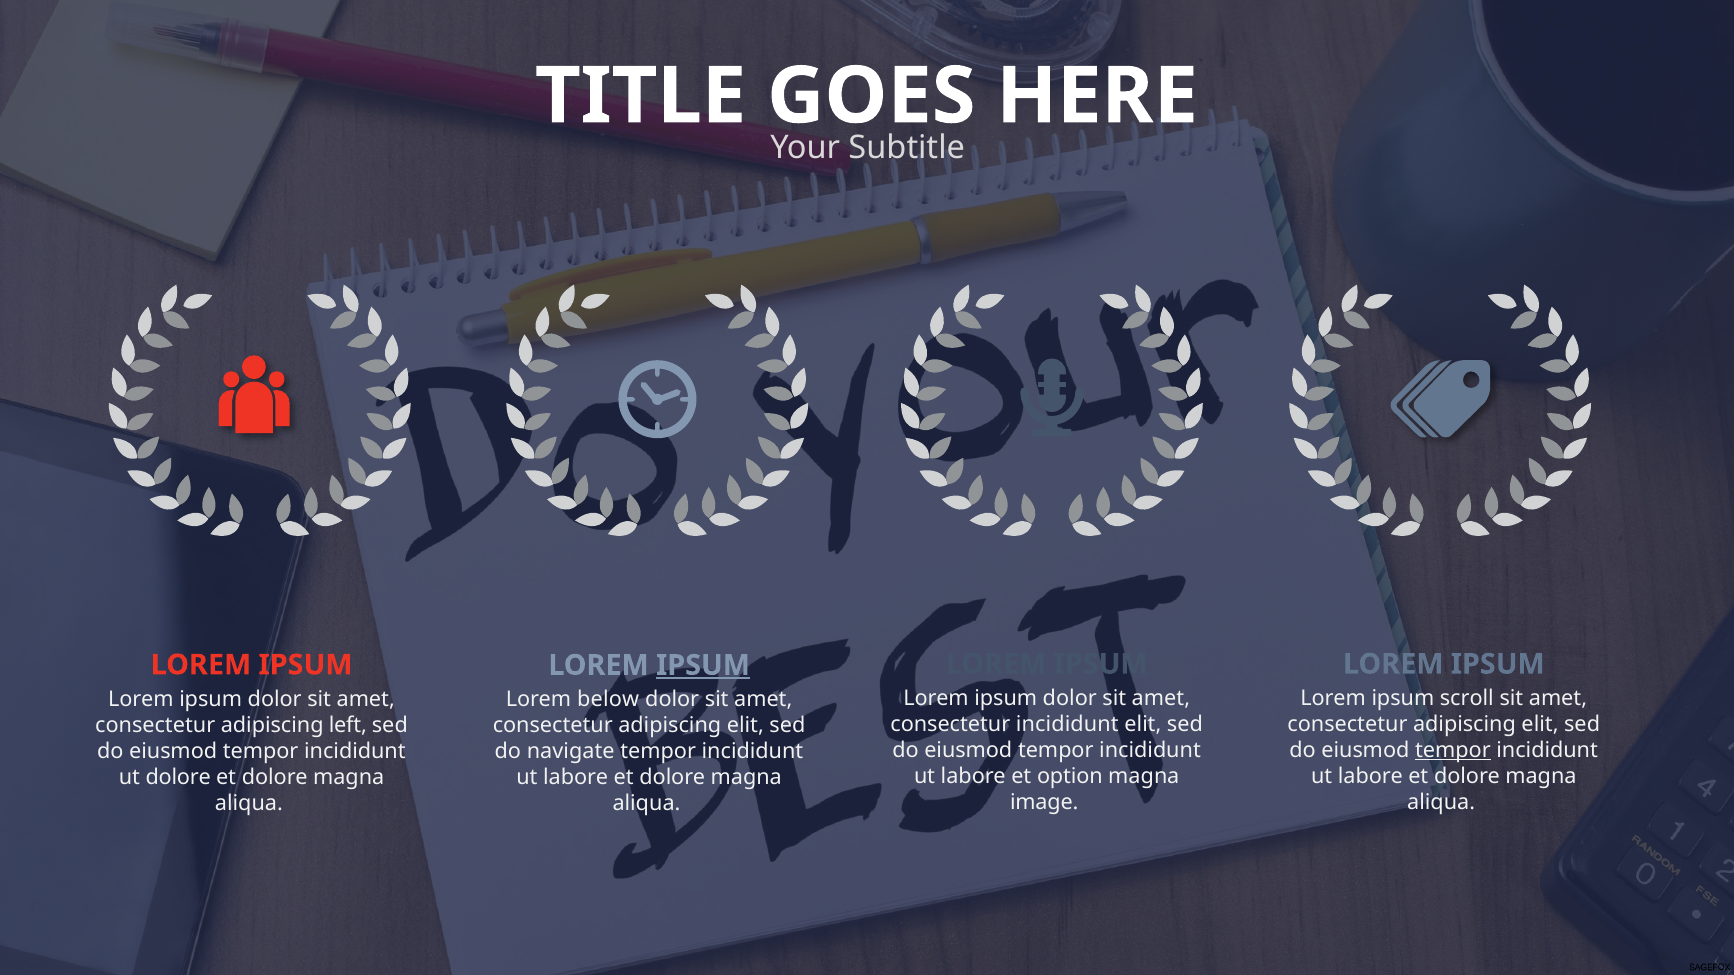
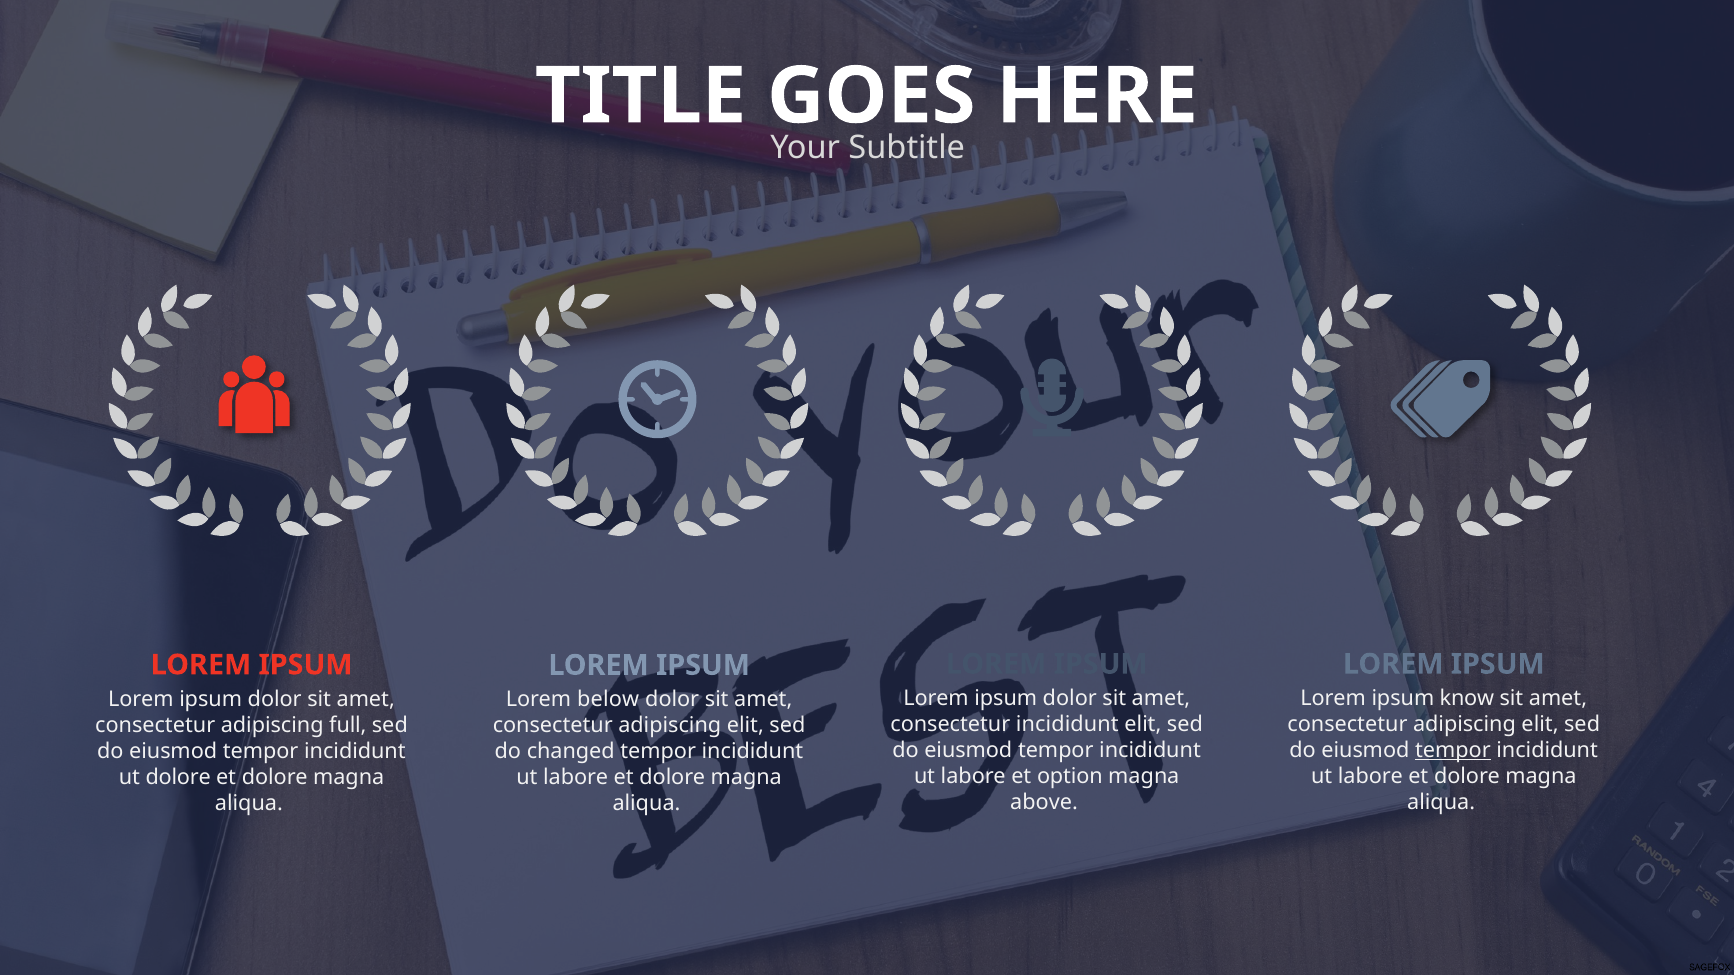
IPSUM at (703, 665) underline: present -> none
scroll: scroll -> know
left: left -> full
navigate: navigate -> changed
image: image -> above
